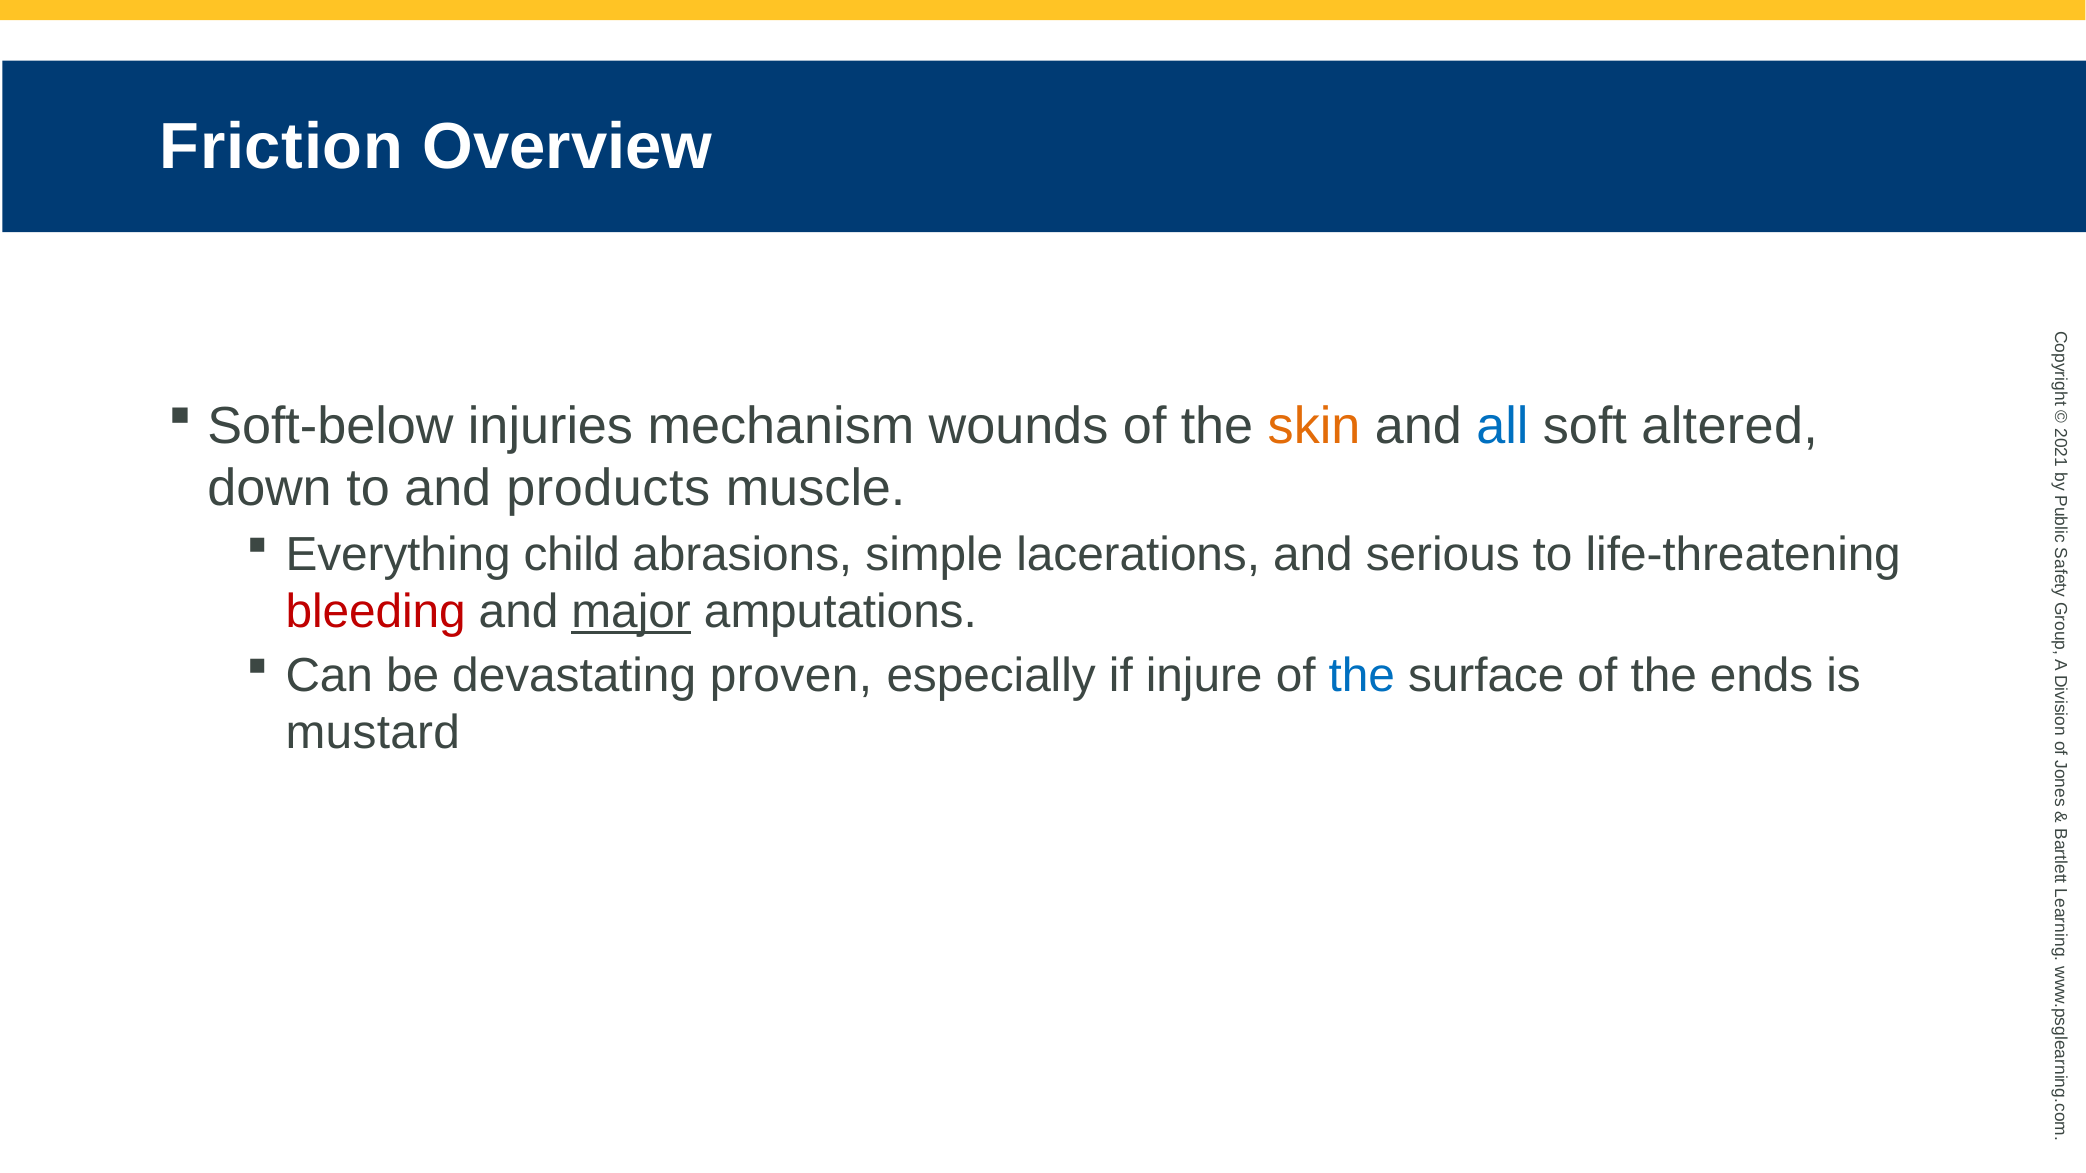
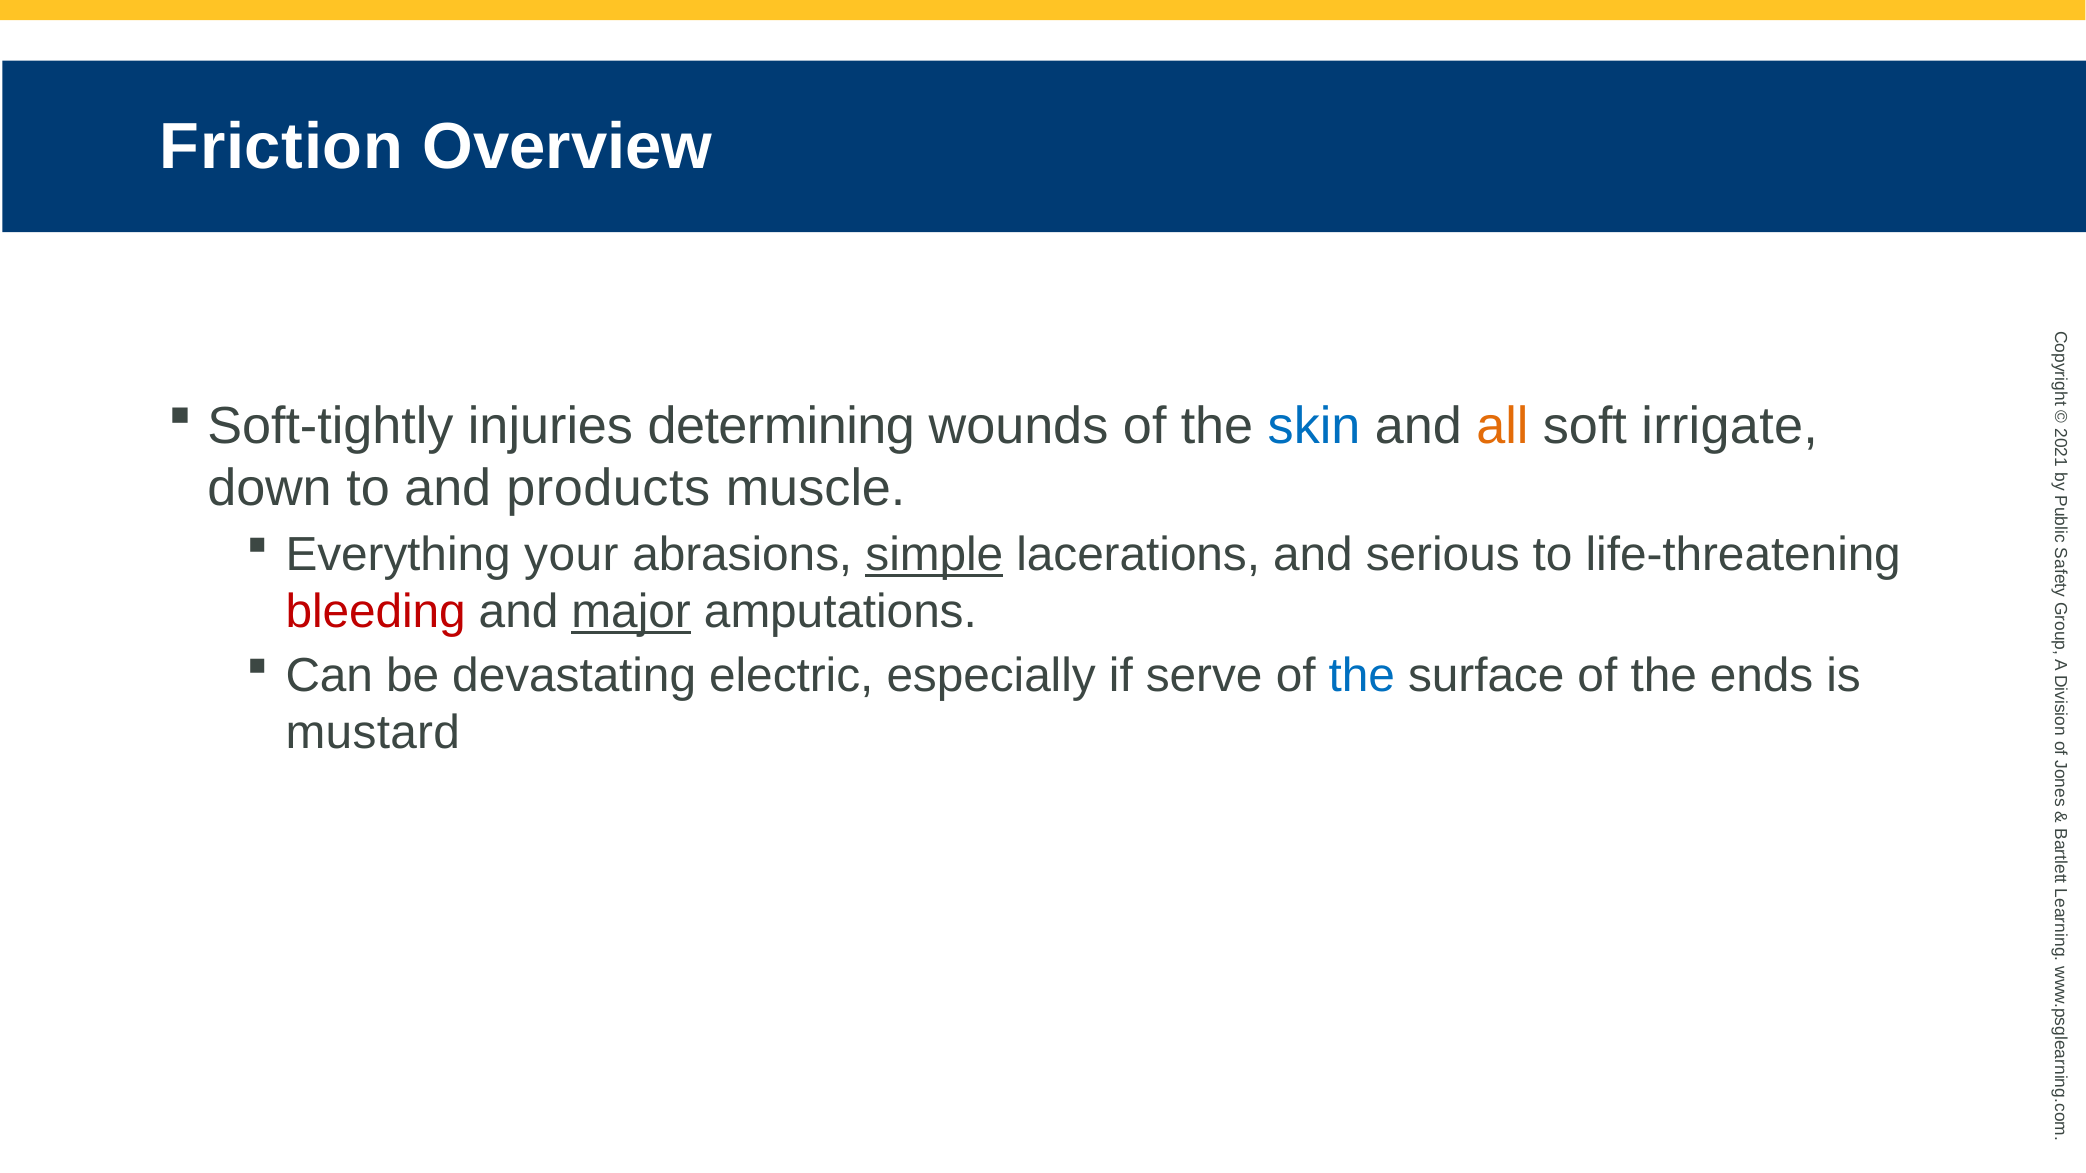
Soft-below: Soft-below -> Soft-tightly
mechanism: mechanism -> determining
skin colour: orange -> blue
all colour: blue -> orange
altered: altered -> irrigate
child: child -> your
simple underline: none -> present
proven: proven -> electric
injure: injure -> serve
